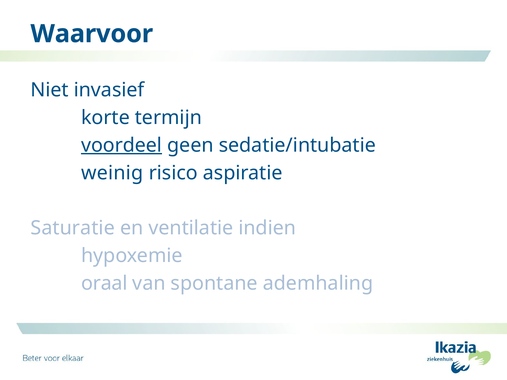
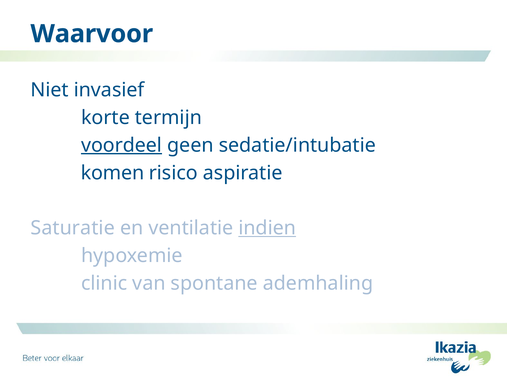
weinig: weinig -> komen
indien underline: none -> present
oraal: oraal -> clinic
